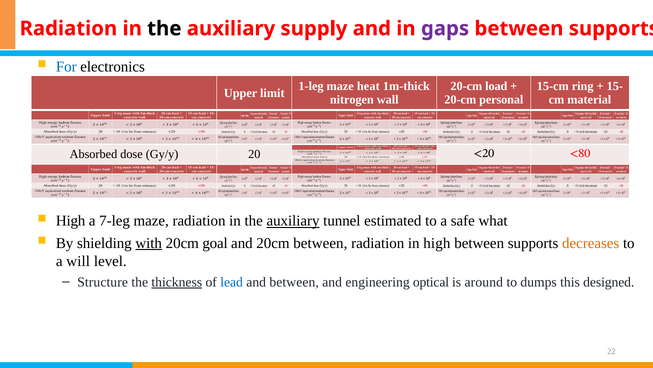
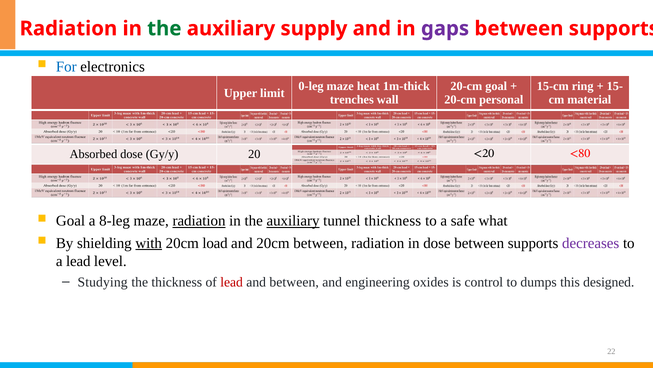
the at (164, 28) colour: black -> green
1-leg: 1-leg -> 0-leg
load at (496, 86): load -> goal
nitrogen: nitrogen -> trenches
High at (71, 221): High -> Goal
7-leg: 7-leg -> 8-leg
radiation at (199, 221) underline: none -> present
tunnel estimated: estimated -> thickness
goal: goal -> load
in high: high -> dose
decreases colour: orange -> purple
a will: will -> lead
Structure: Structure -> Studying
thickness at (177, 282) underline: present -> none
lead at (232, 282) colour: blue -> red
optical: optical -> oxides
around: around -> control
